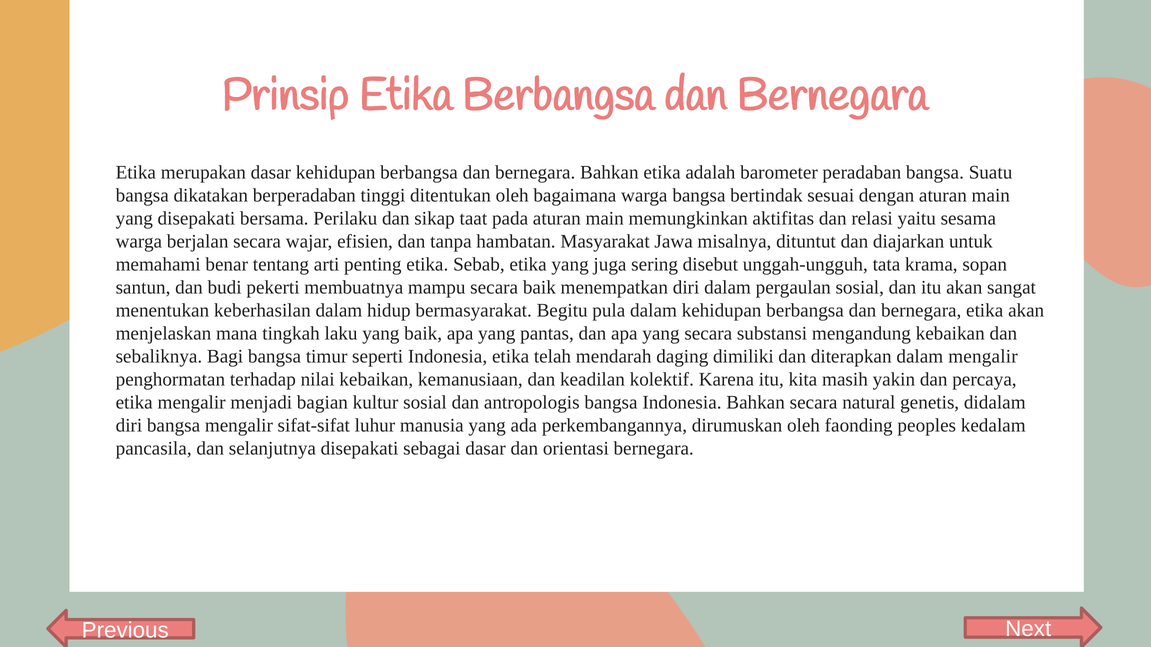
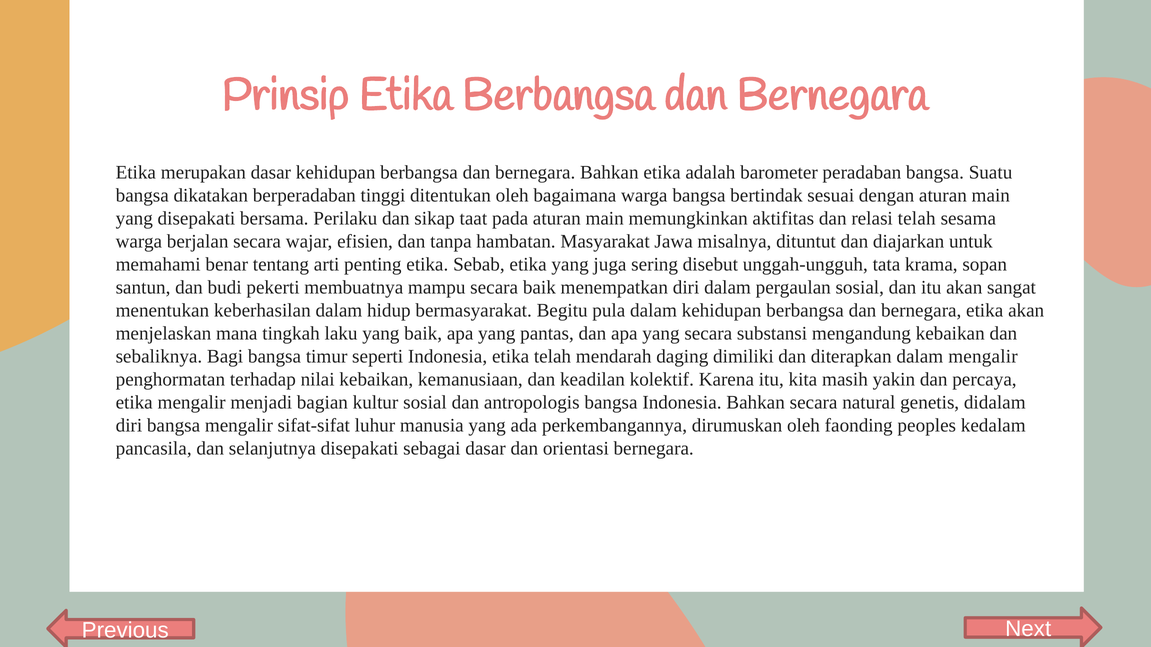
relasi yaitu: yaitu -> telah
